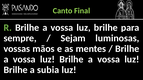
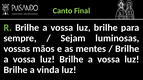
subia: subia -> vinda
